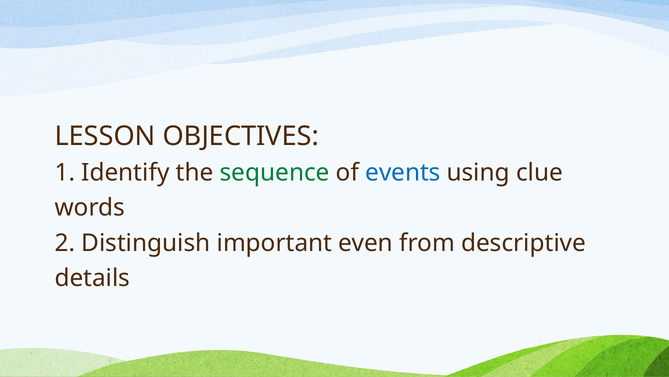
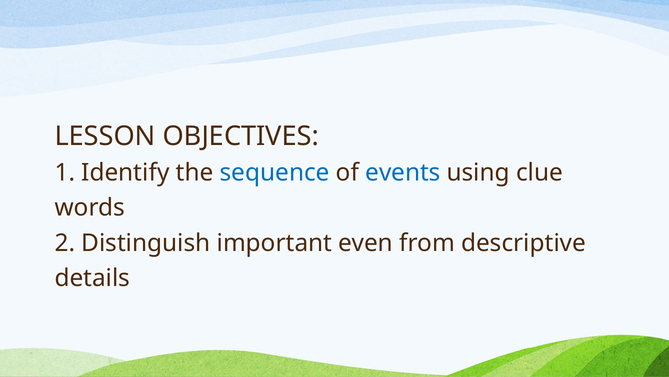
sequence colour: green -> blue
